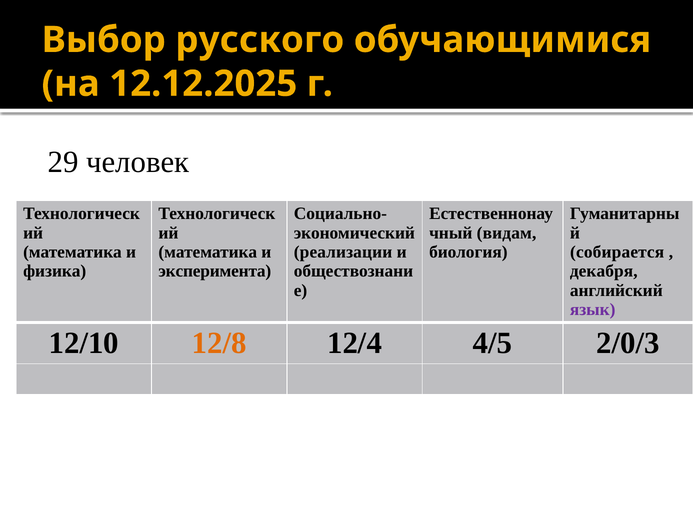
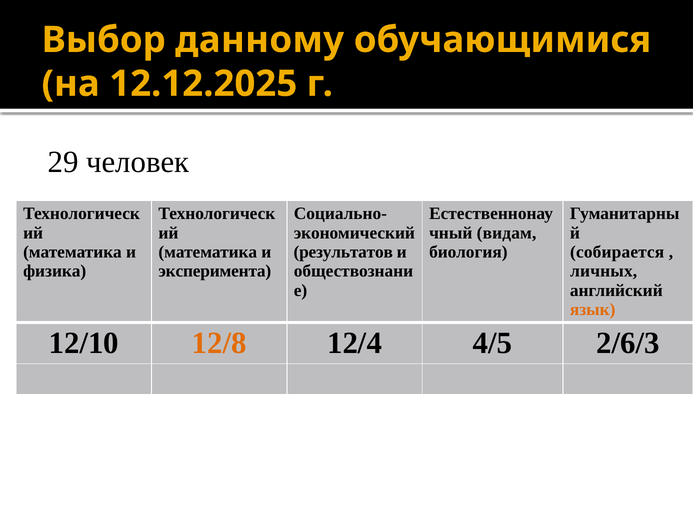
русского: русского -> данному
реализации: реализации -> результатов
декабря: декабря -> личных
язык colour: purple -> orange
2/0/3: 2/0/3 -> 2/6/3
